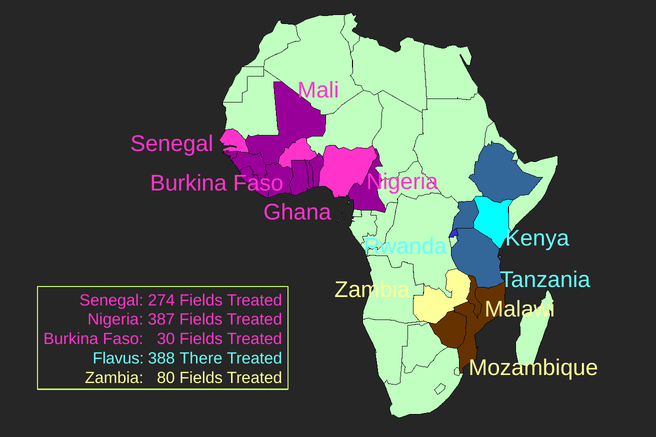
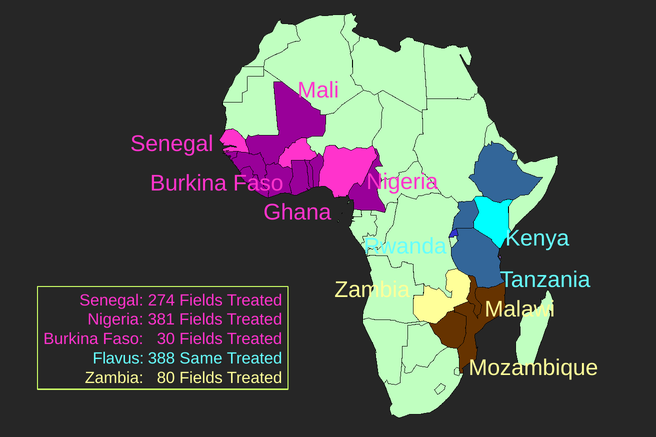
387: 387 -> 381
There: There -> Same
